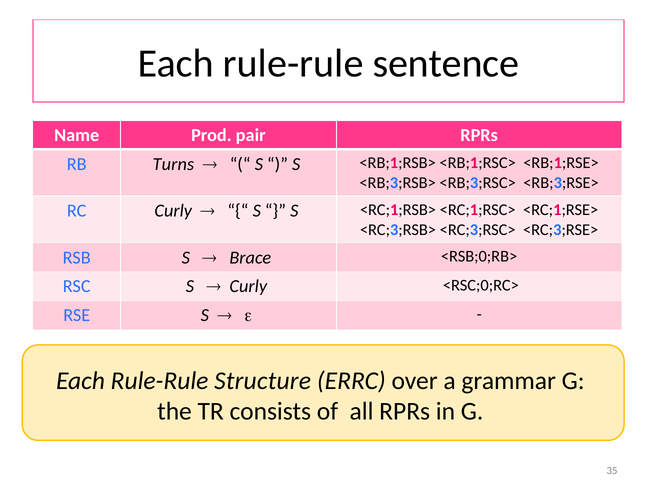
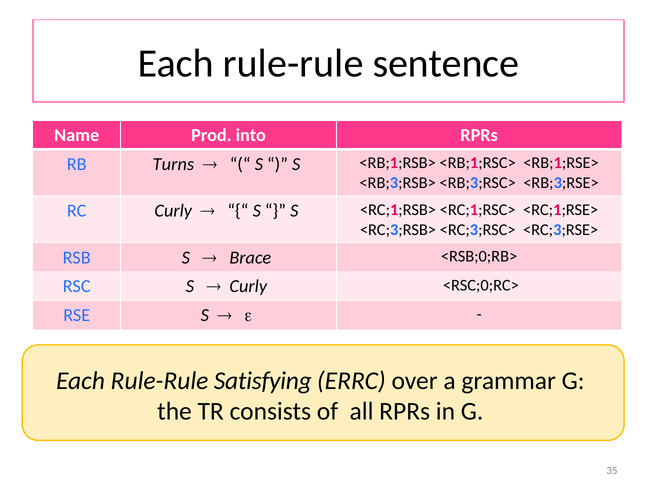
pair: pair -> into
Structure: Structure -> Satisfying
